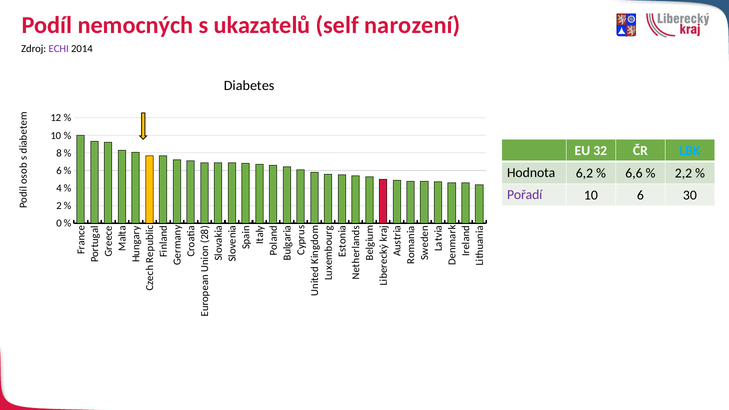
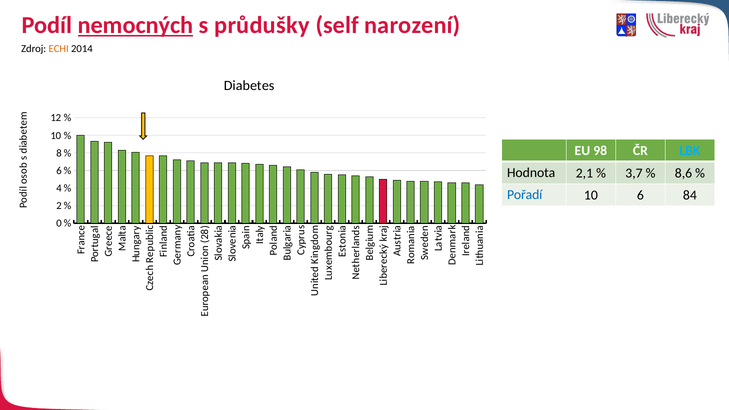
nemocných underline: none -> present
ukazatelů: ukazatelů -> průdušky
ECHI colour: purple -> orange
32: 32 -> 98
6,2: 6,2 -> 2,1
6,6: 6,6 -> 3,7
2,2: 2,2 -> 8,6
Pořadí colour: purple -> blue
30: 30 -> 84
